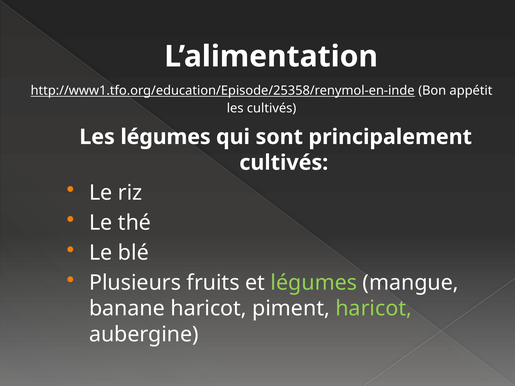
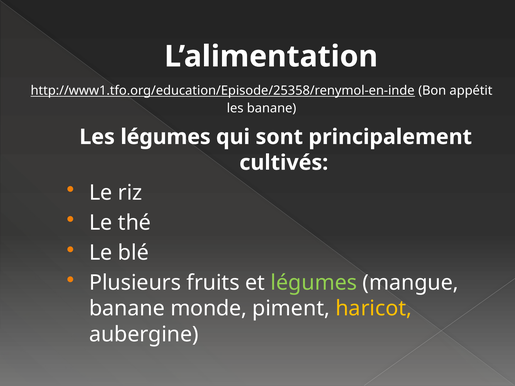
les cultivés: cultivés -> banane
banane haricot: haricot -> monde
haricot at (374, 309) colour: light green -> yellow
